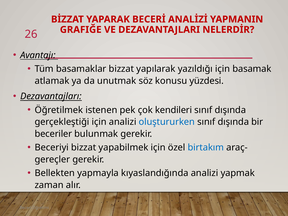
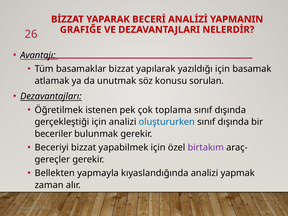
yüzdesi: yüzdesi -> sorulan
kendileri: kendileri -> toplama
birtakım colour: blue -> purple
